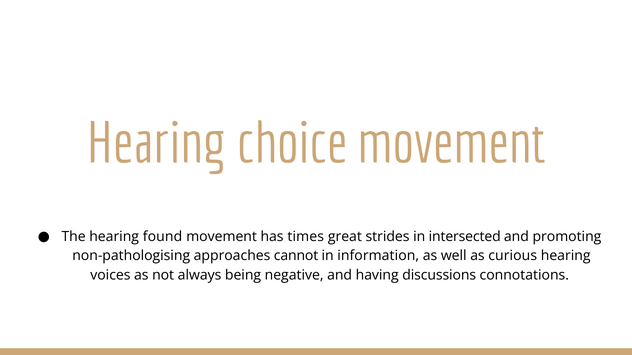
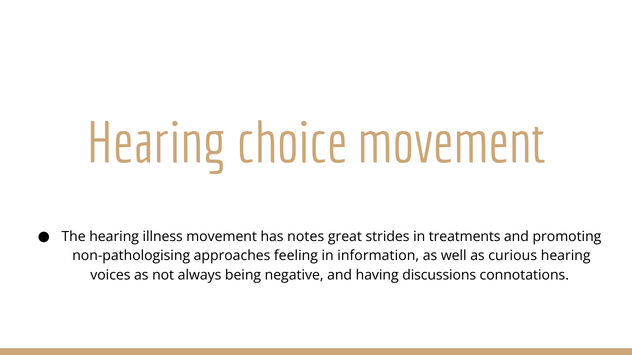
found: found -> illness
times: times -> notes
intersected: intersected -> treatments
cannot: cannot -> feeling
